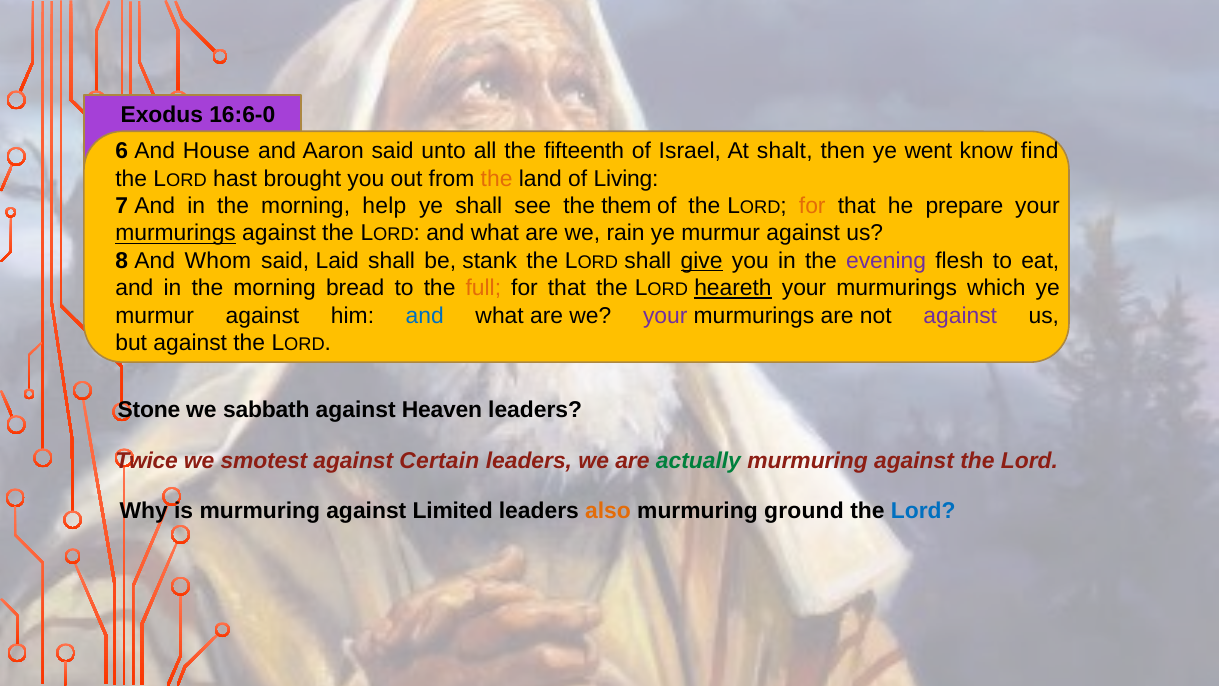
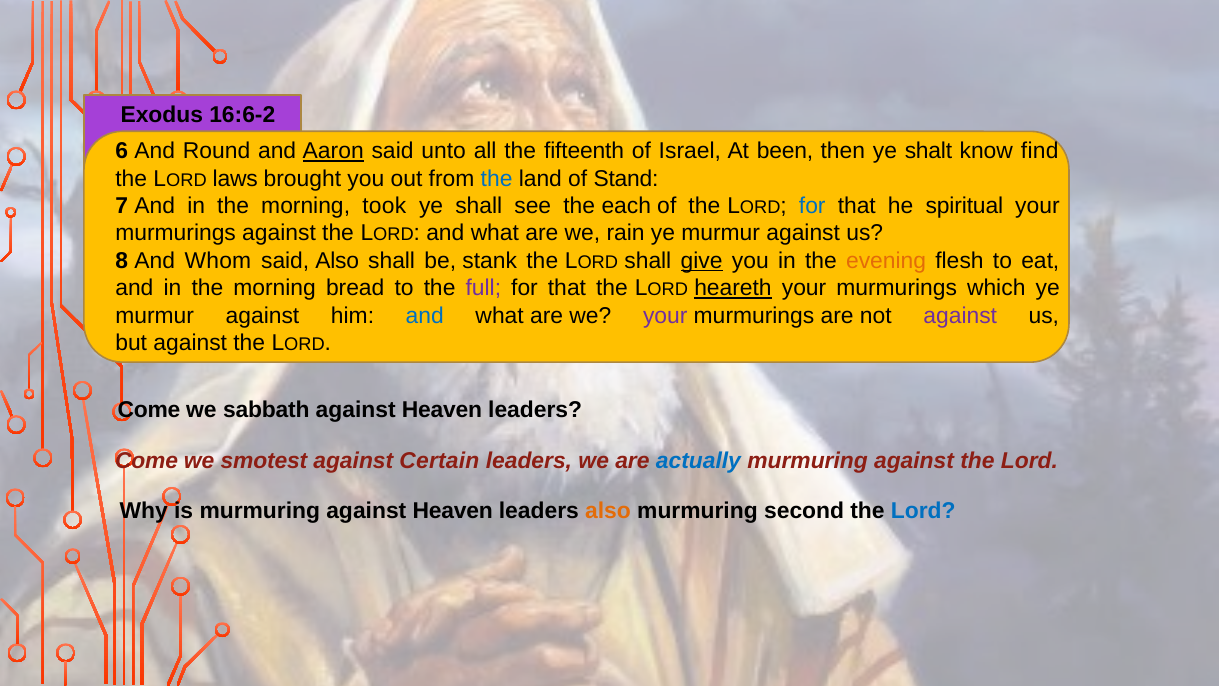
16:6-0: 16:6-0 -> 16:6-2
House: House -> Round
Aaron underline: none -> present
shalt: shalt -> been
went: went -> shalt
hast: hast -> laws
the at (497, 178) colour: orange -> blue
Living: Living -> Stand
help: help -> took
them: them -> each
for at (812, 206) colour: orange -> blue
prepare: prepare -> spiritual
murmurings at (176, 233) underline: present -> none
said Laid: Laid -> Also
evening colour: purple -> orange
full colour: orange -> purple
Stone at (149, 410): Stone -> Come
Twice at (147, 460): Twice -> Come
actually colour: green -> blue
murmuring against Limited: Limited -> Heaven
ground: ground -> second
